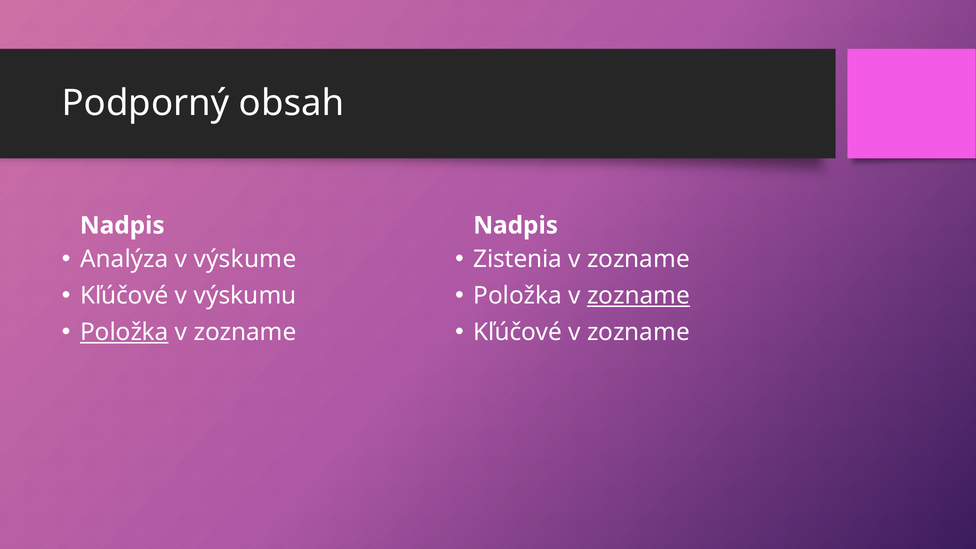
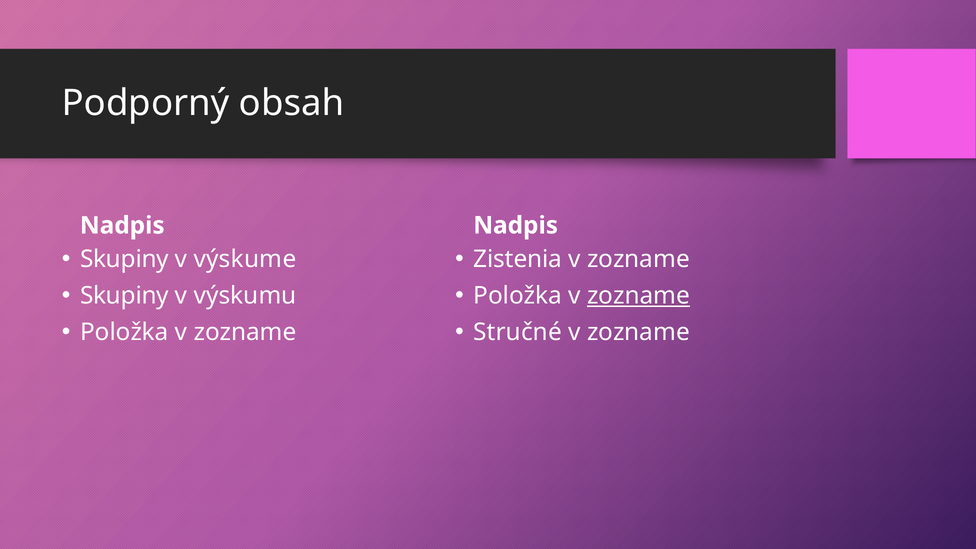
Analýza at (124, 259): Analýza -> Skupiny
Kľúčové at (124, 296): Kľúčové -> Skupiny
Položka at (124, 332) underline: present -> none
Kľúčové at (518, 332): Kľúčové -> Stručné
